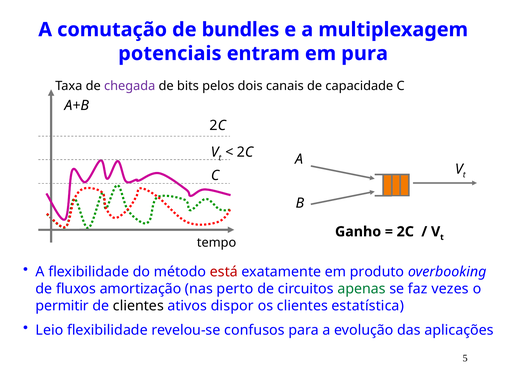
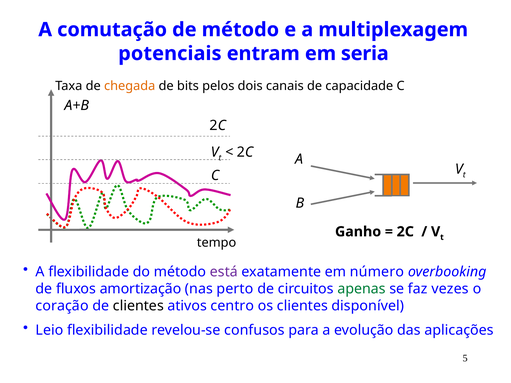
de bundles: bundles -> método
pura: pura -> seria
chegada colour: purple -> orange
está colour: red -> purple
produto: produto -> número
permitir: permitir -> coração
dispor: dispor -> centro
estatística: estatística -> disponível
